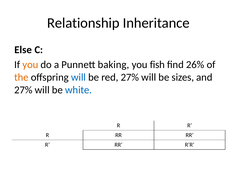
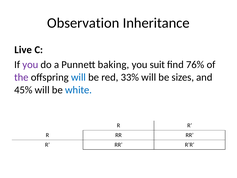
Relationship: Relationship -> Observation
Else: Else -> Live
you at (30, 64) colour: orange -> purple
fish: fish -> suit
26%: 26% -> 76%
the colour: orange -> purple
red 27%: 27% -> 33%
27% at (23, 90): 27% -> 45%
